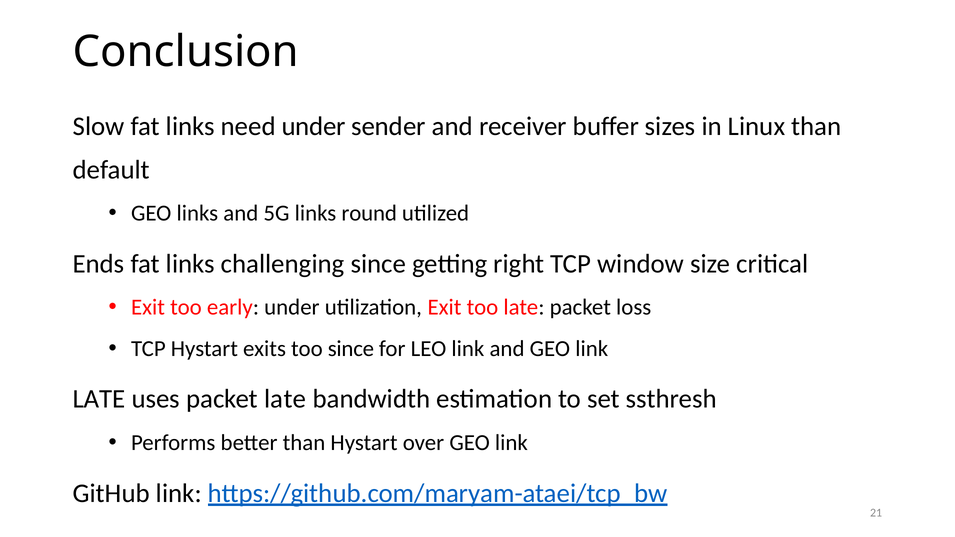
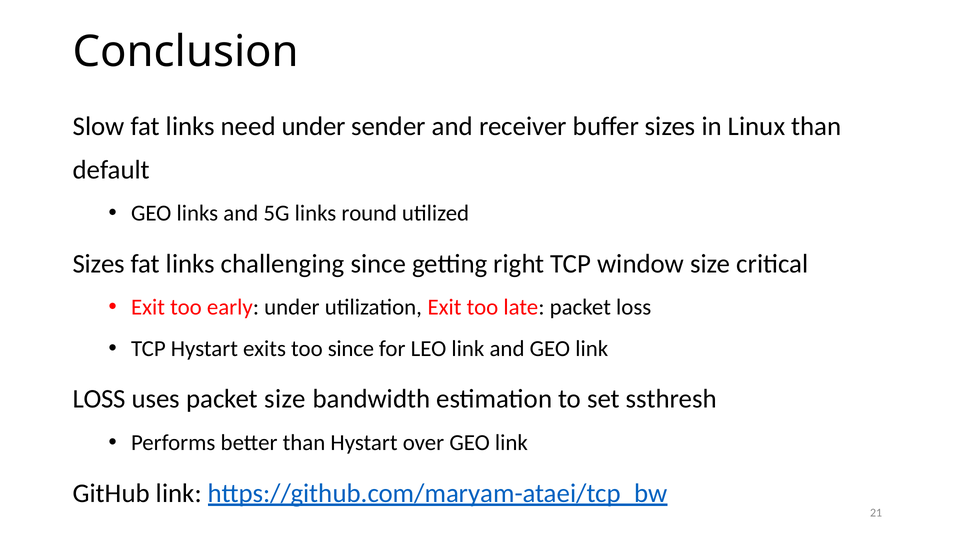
Ends at (99, 264): Ends -> Sizes
LATE at (99, 399): LATE -> LOSS
packet late: late -> size
